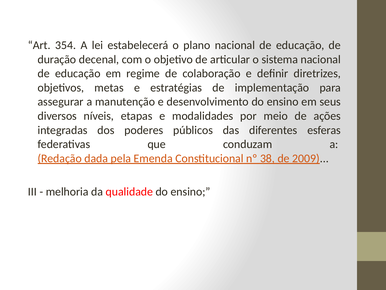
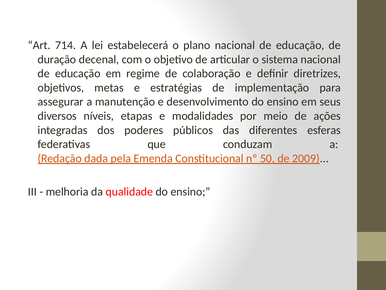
354: 354 -> 714
38: 38 -> 50
